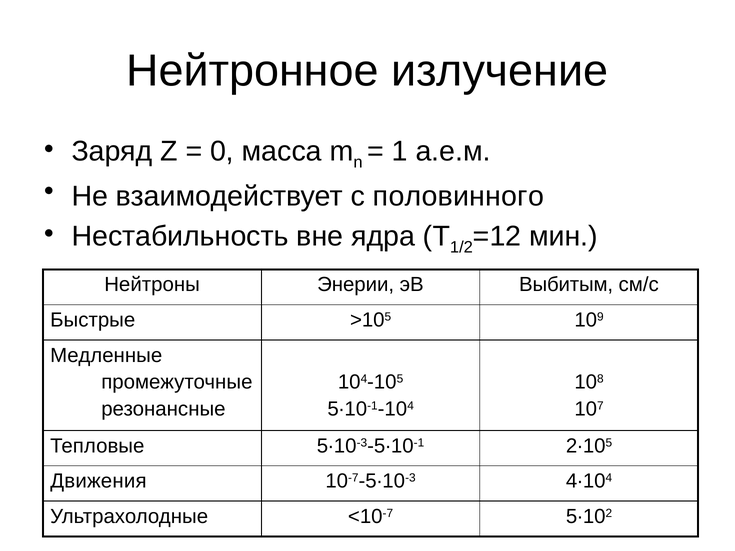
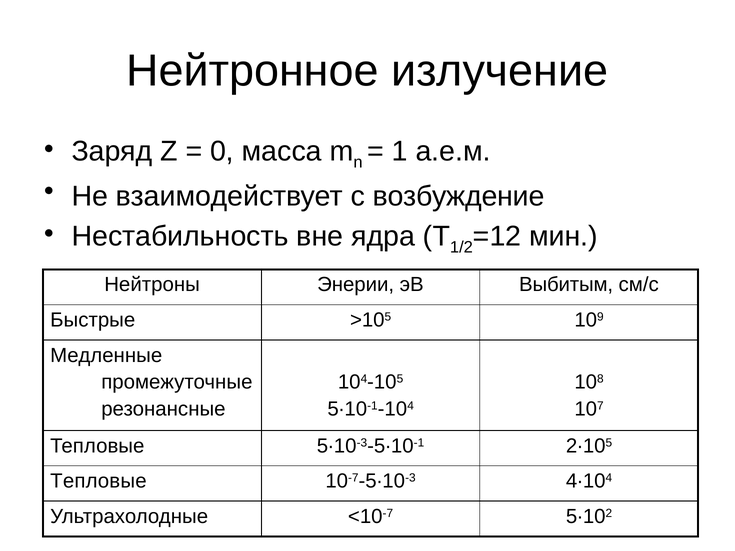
половинного: половинного -> возбуждение
Движения at (98, 481): Движения -> Тепловые
